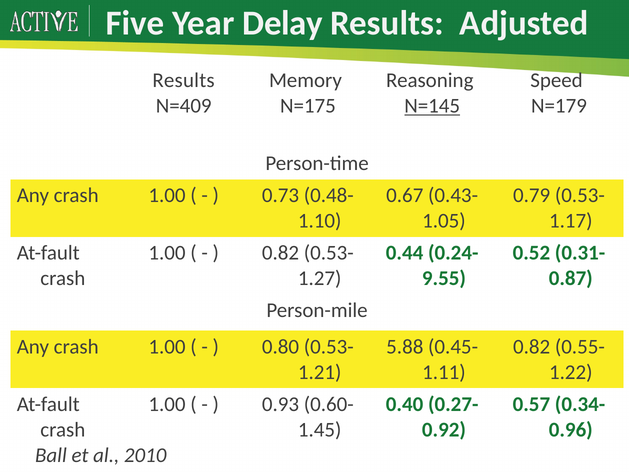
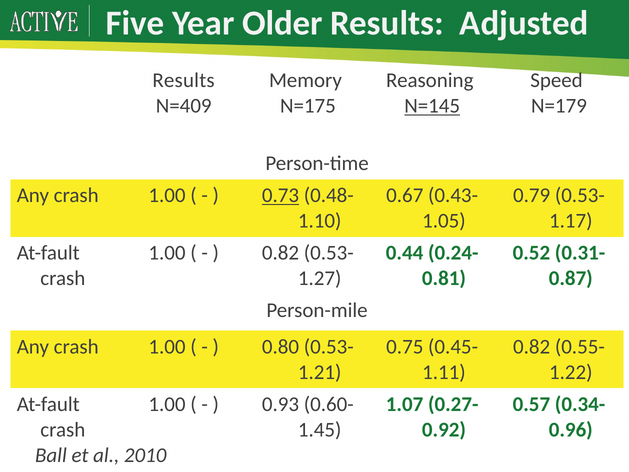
Delay: Delay -> Older
0.73 underline: none -> present
9.55: 9.55 -> 0.81
5.88: 5.88 -> 0.75
0.40: 0.40 -> 1.07
